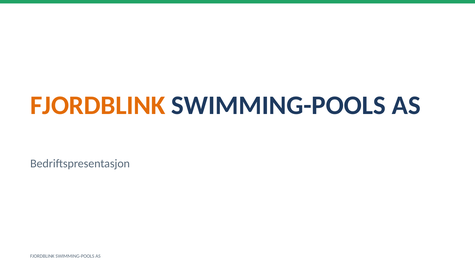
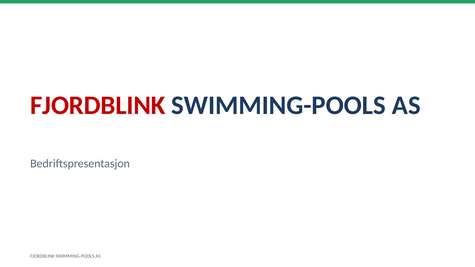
FJORDBLINK at (98, 105) colour: orange -> red
